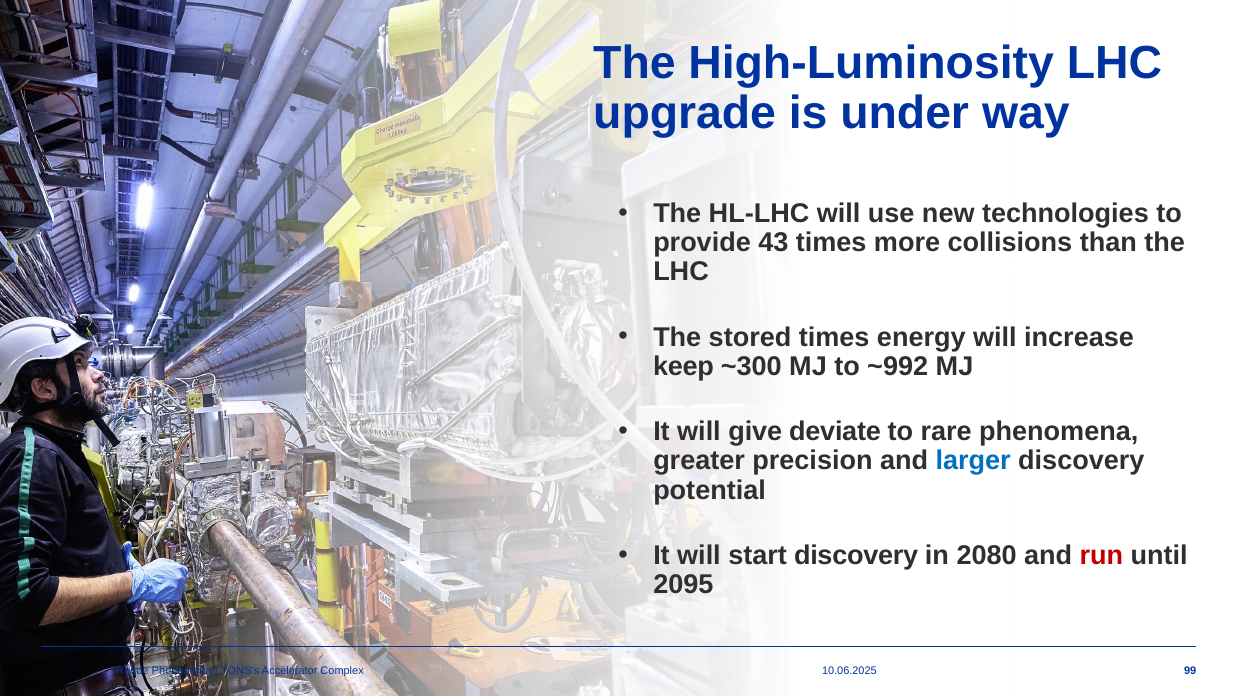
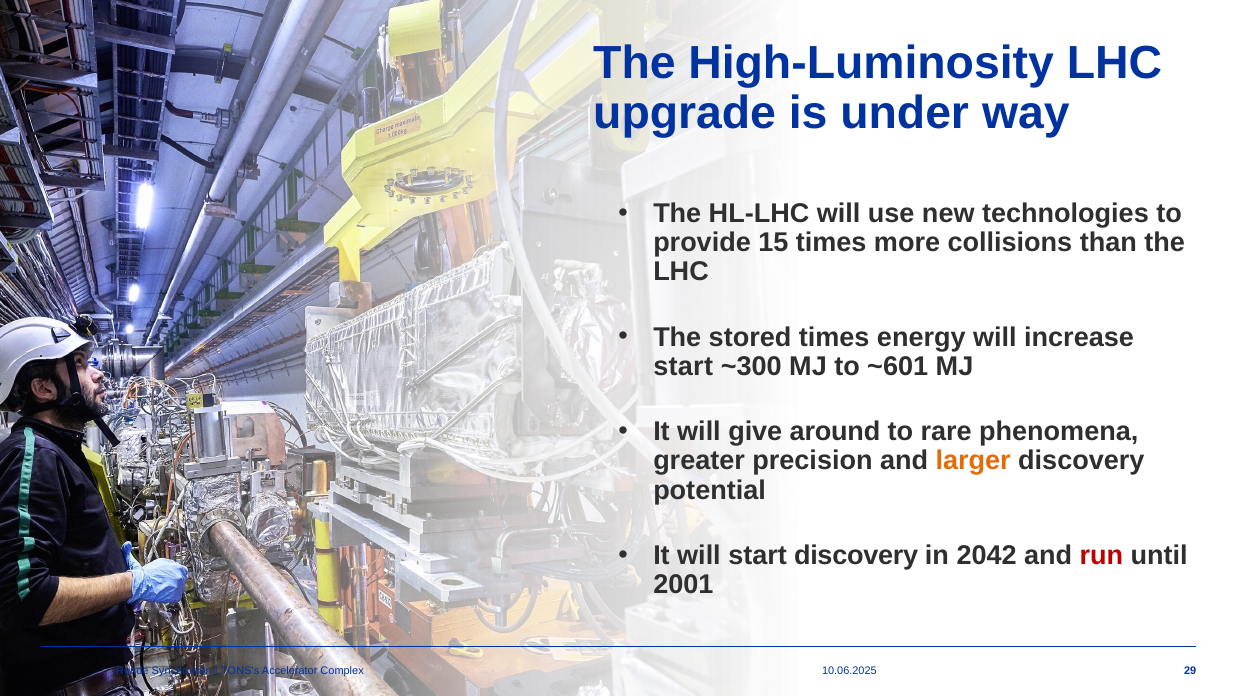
43: 43 -> 15
keep at (683, 366): keep -> start
~992: ~992 -> ~601
deviate: deviate -> around
larger colour: blue -> orange
2080: 2080 -> 2042
2095: 2095 -> 2001
Rende Phenomena: Phenomena -> Synchrotron
99: 99 -> 29
